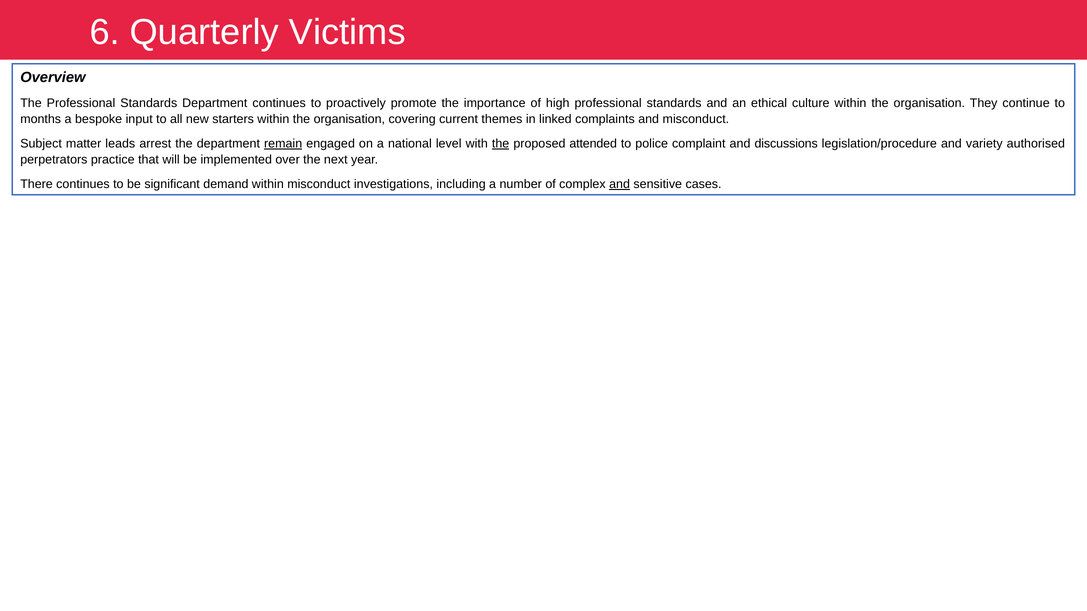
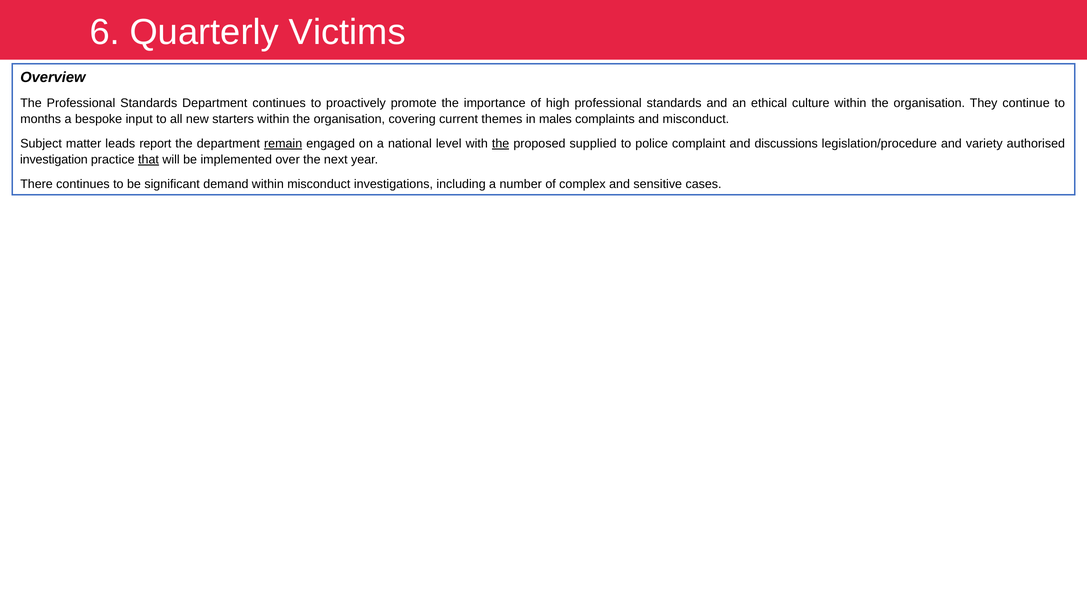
linked: linked -> males
arrest: arrest -> report
attended: attended -> supplied
perpetrators: perpetrators -> investigation
that underline: none -> present
and at (620, 184) underline: present -> none
